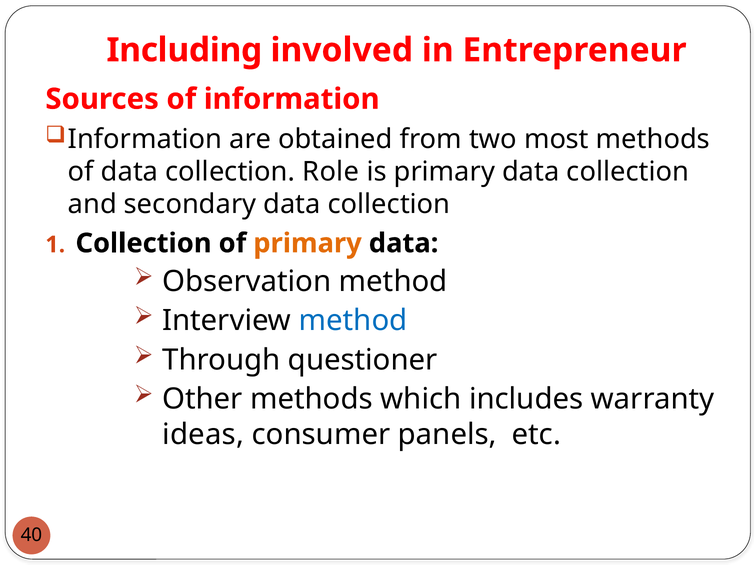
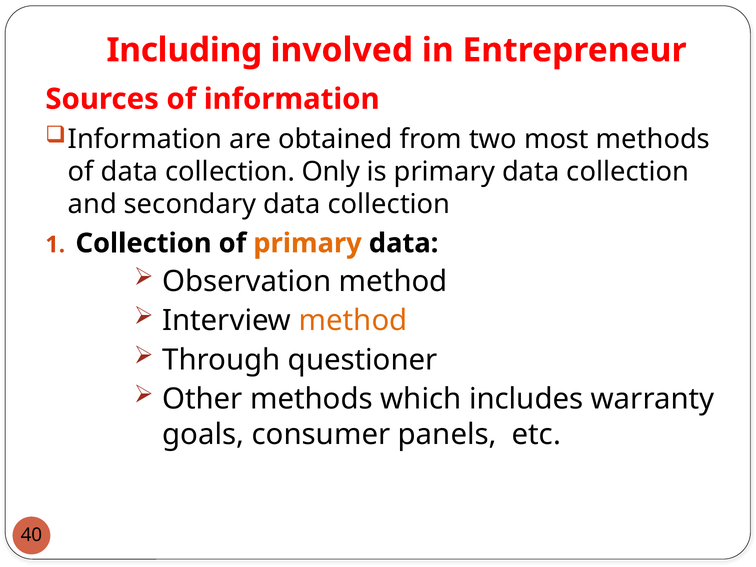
Role: Role -> Only
method at (353, 321) colour: blue -> orange
ideas: ideas -> goals
